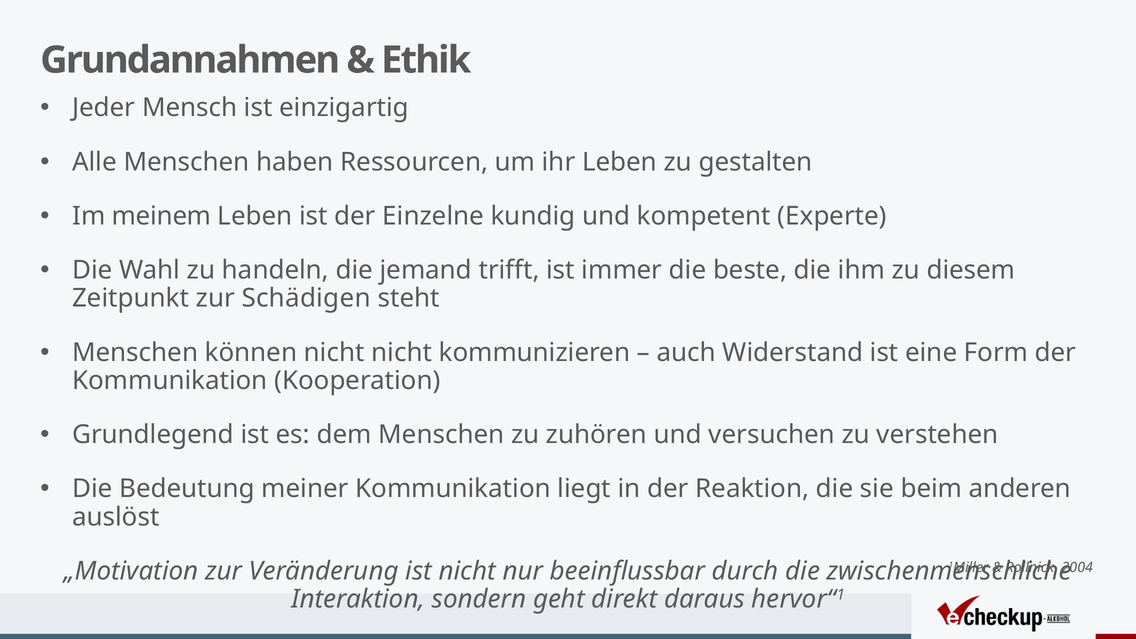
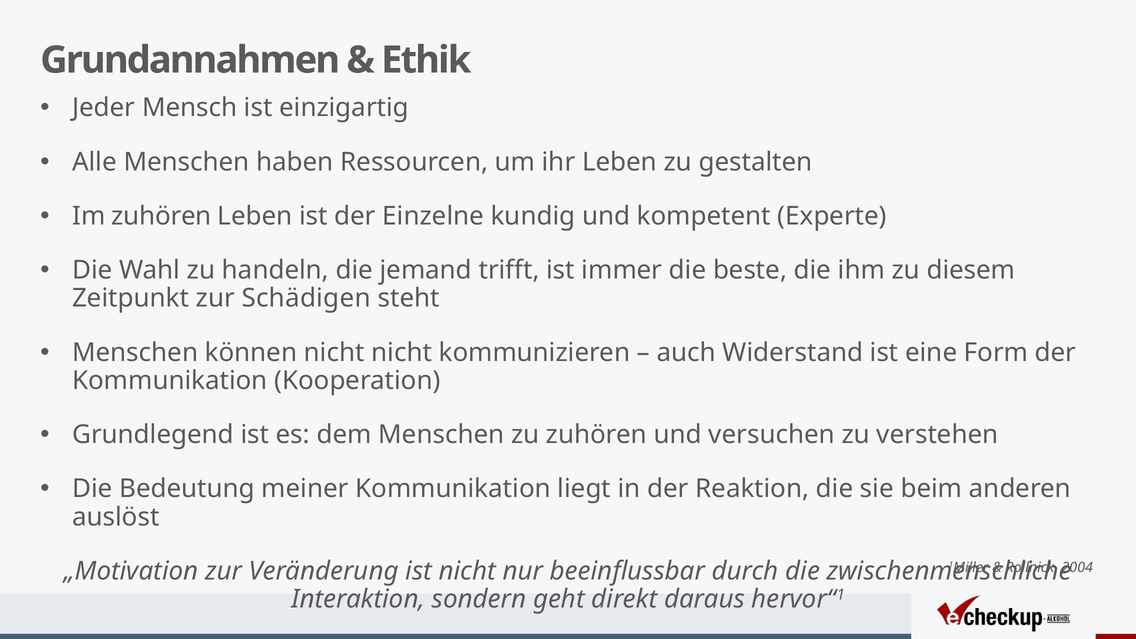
Im meinem: meinem -> zuhören
